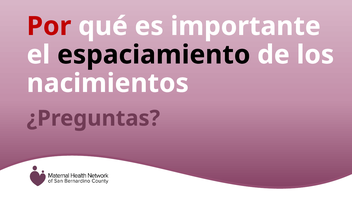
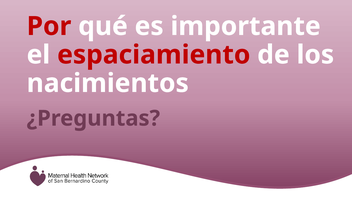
espaciamiento colour: black -> red
